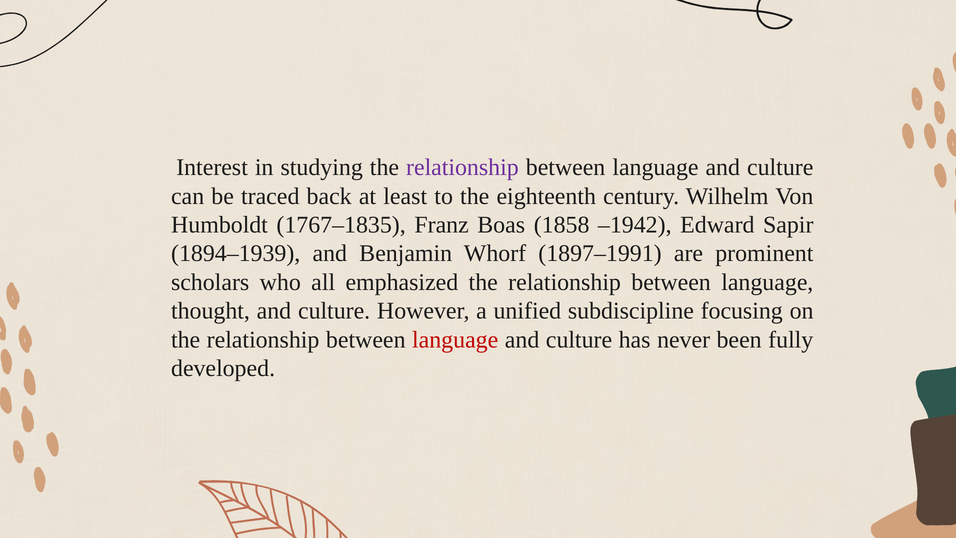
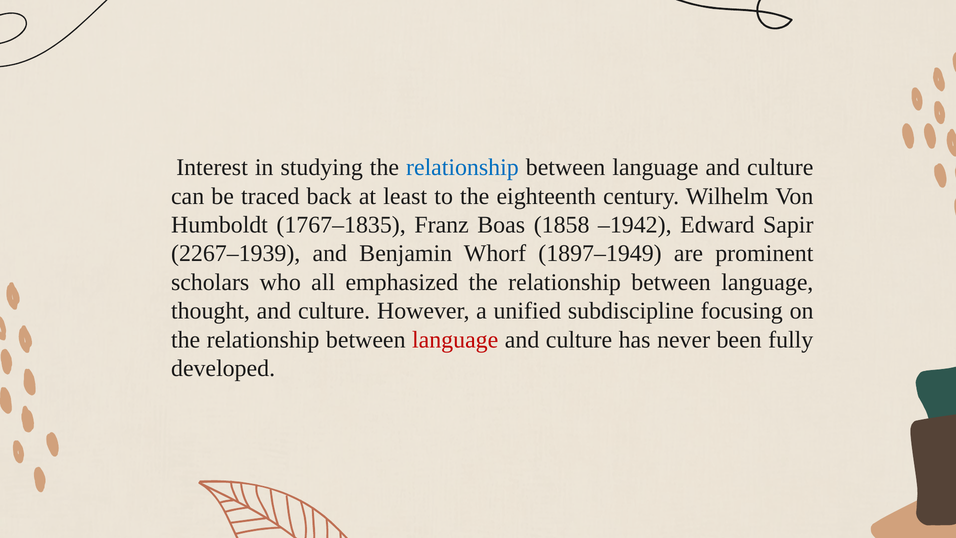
relationship at (462, 167) colour: purple -> blue
1894–1939: 1894–1939 -> 2267–1939
1897–1991: 1897–1991 -> 1897–1949
